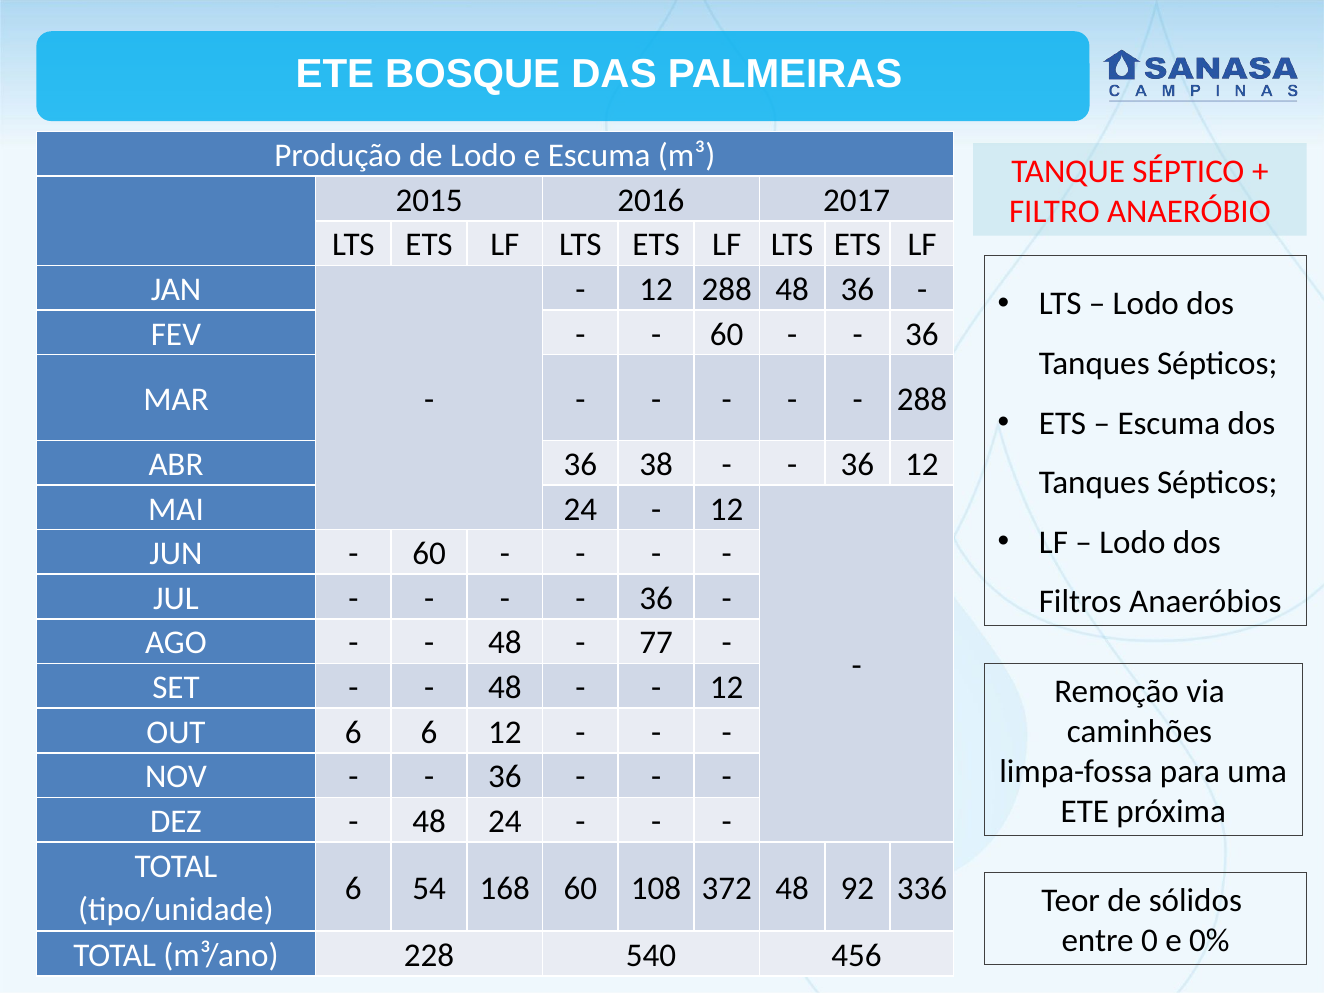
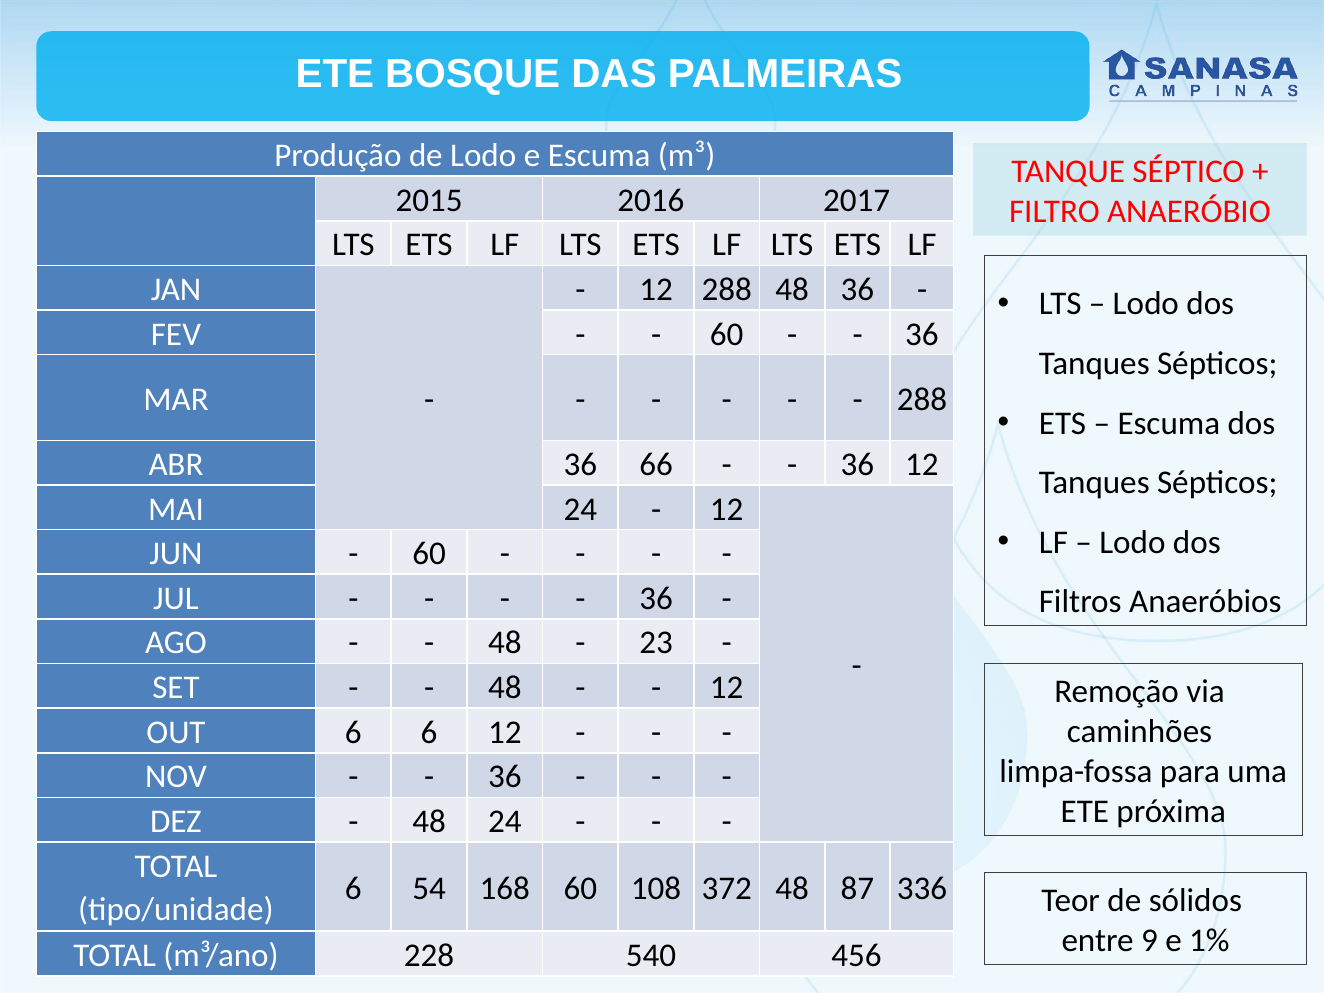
38: 38 -> 66
77: 77 -> 23
92: 92 -> 87
0: 0 -> 9
0%: 0% -> 1%
